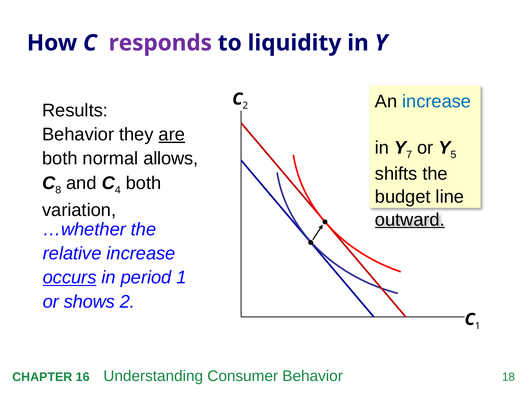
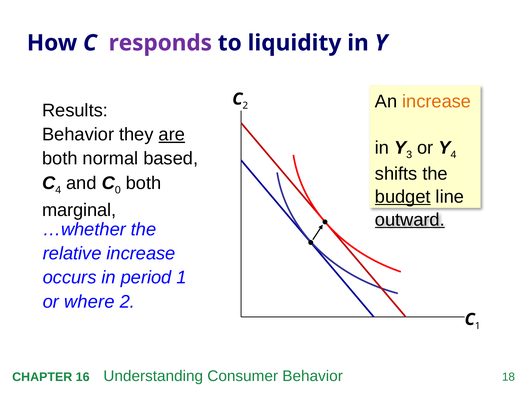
increase at (437, 101) colour: blue -> orange
7: 7 -> 3
Y 5: 5 -> 4
allows: allows -> based
C 8: 8 -> 4
4: 4 -> 0
budget underline: none -> present
variation: variation -> marginal
occurs underline: present -> none
shows: shows -> where
